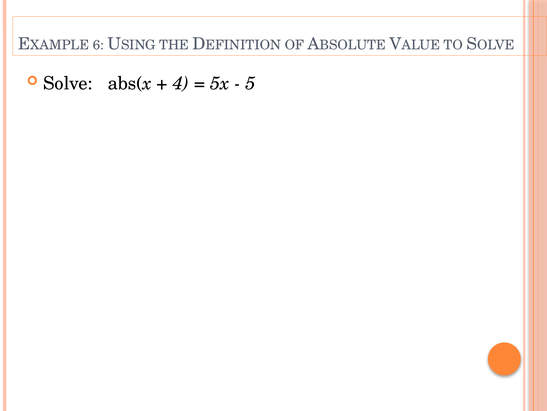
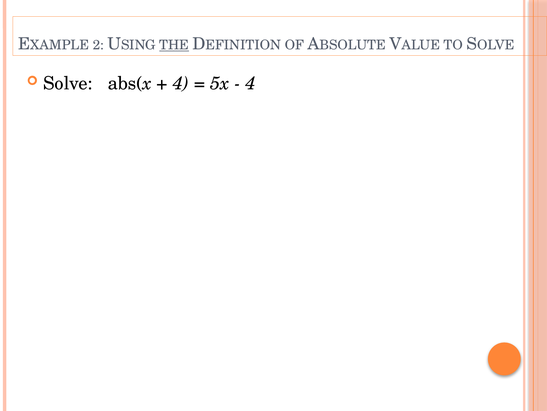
6: 6 -> 2
THE underline: none -> present
5 at (251, 83): 5 -> 4
